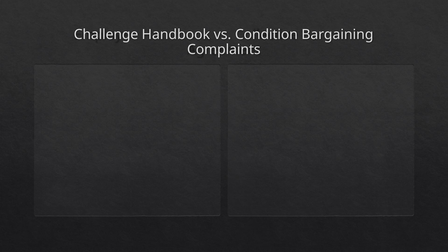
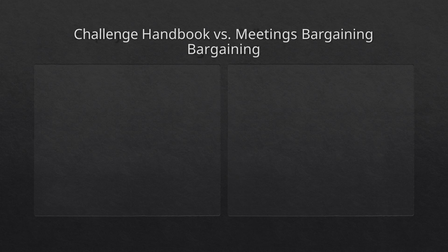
Condition: Condition -> Meetings
Complaints at (224, 50): Complaints -> Bargaining
